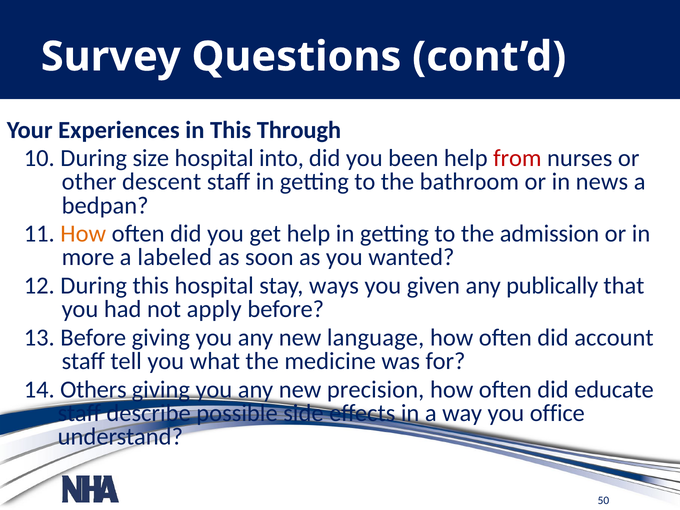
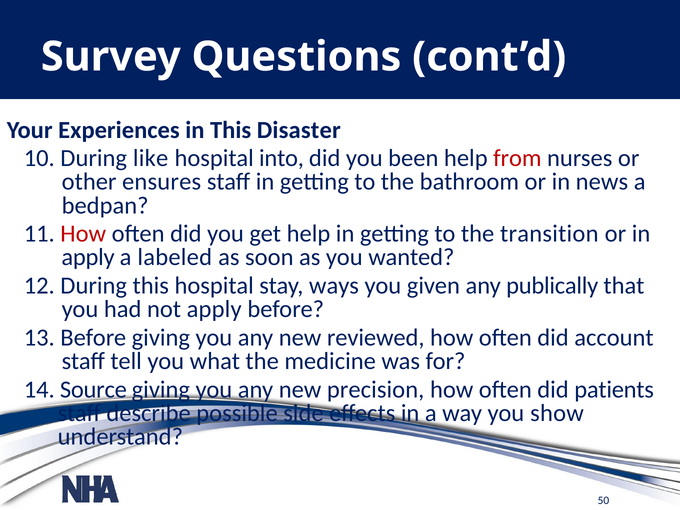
Through: Through -> Disaster
size: size -> like
descent: descent -> ensures
How at (83, 234) colour: orange -> red
admission: admission -> transition
more at (88, 257): more -> apply
language: language -> reviewed
Others: Others -> Source
educate: educate -> patients
office: office -> show
